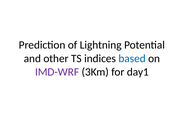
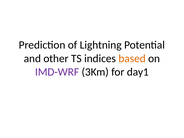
based colour: blue -> orange
